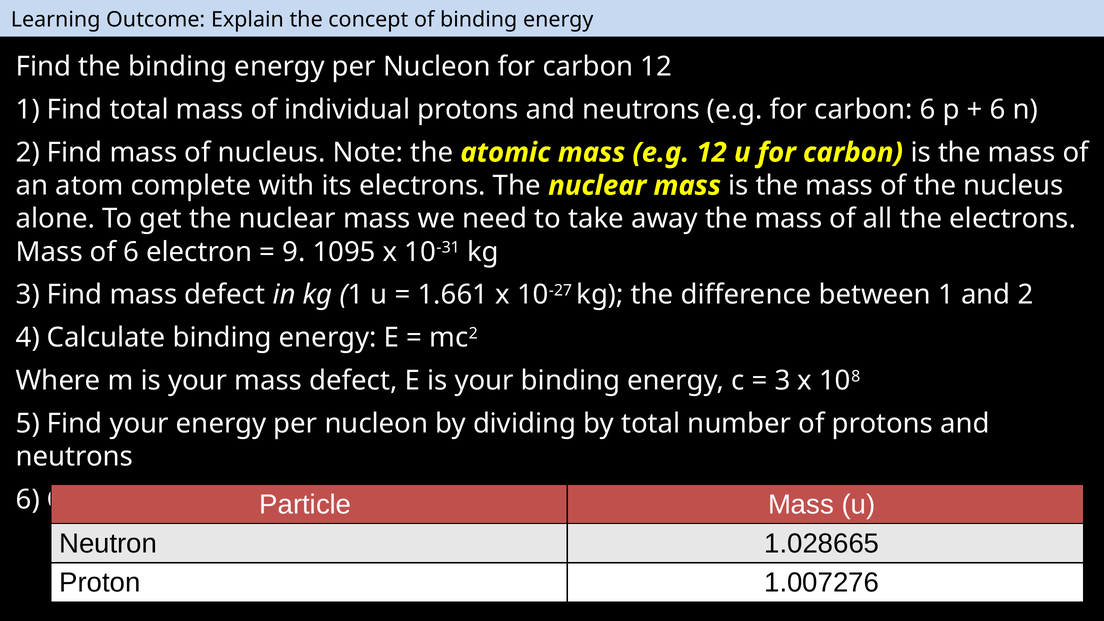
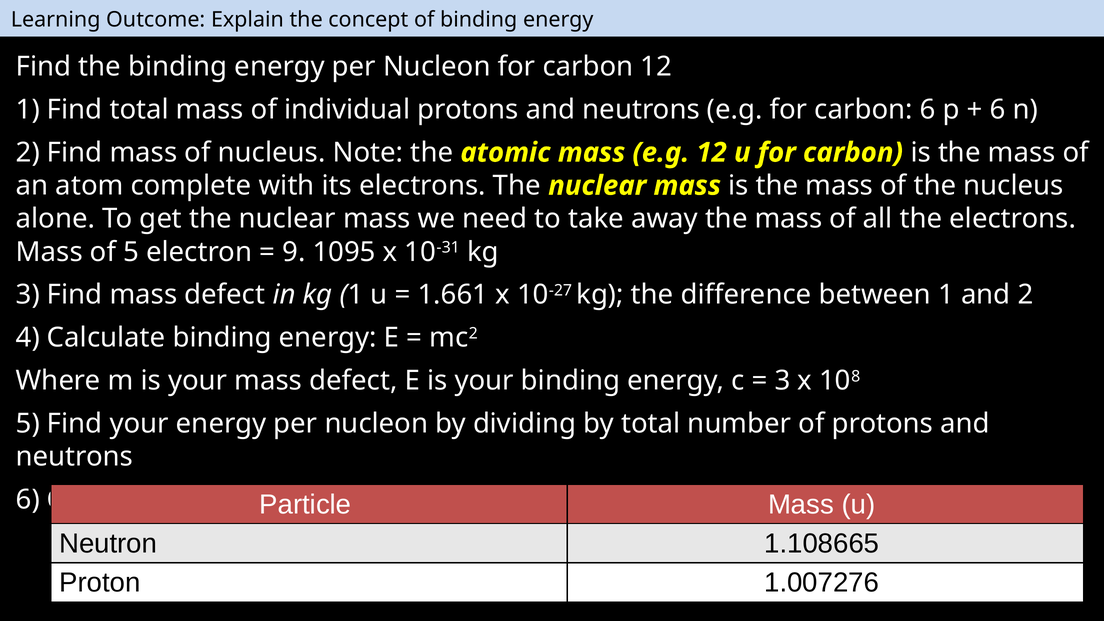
of 6: 6 -> 5
1.028665: 1.028665 -> 1.108665
